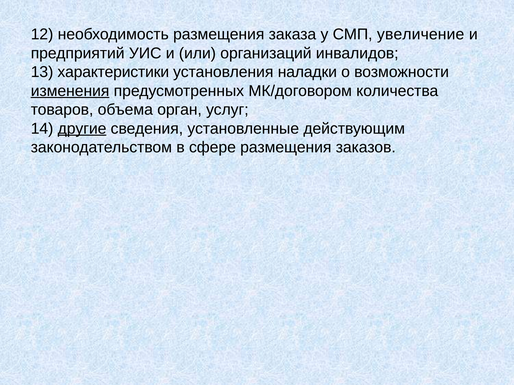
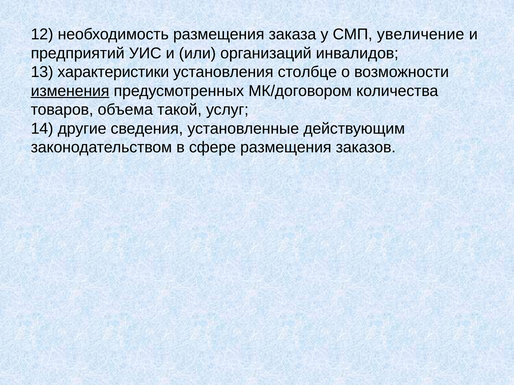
наладки: наладки -> столбце
орган: орган -> такой
другие underline: present -> none
